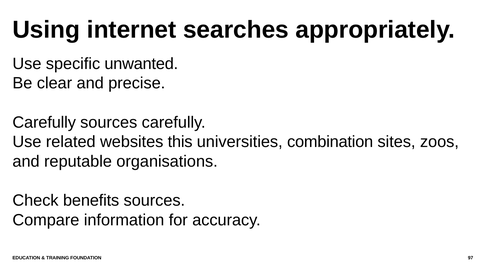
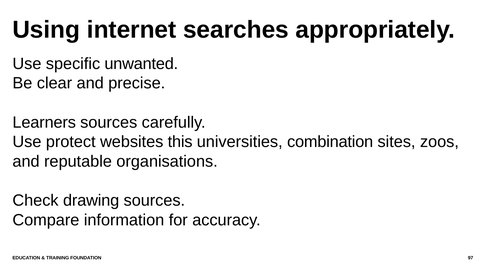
Carefully at (44, 122): Carefully -> Learners
related: related -> protect
benefits: benefits -> drawing
